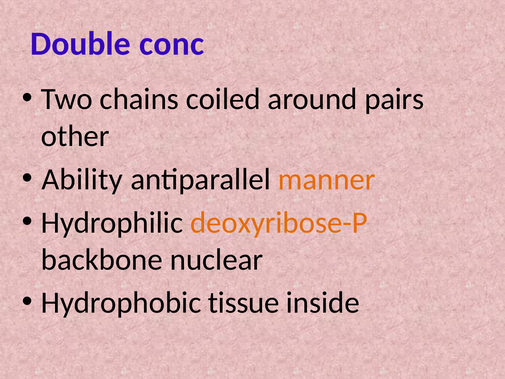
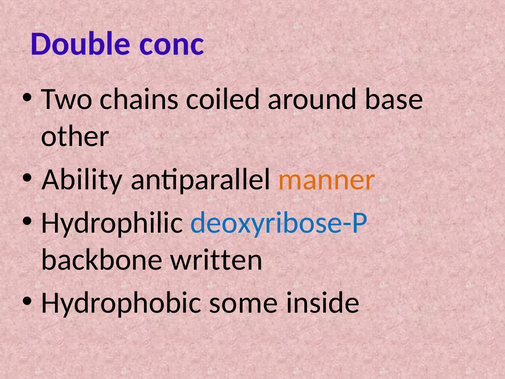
pairs: pairs -> base
deoxyribose-P colour: orange -> blue
nuclear: nuclear -> written
tissue: tissue -> some
